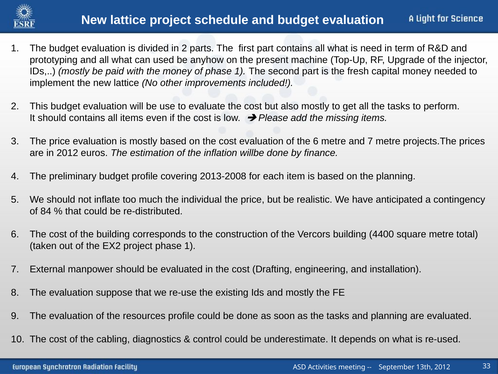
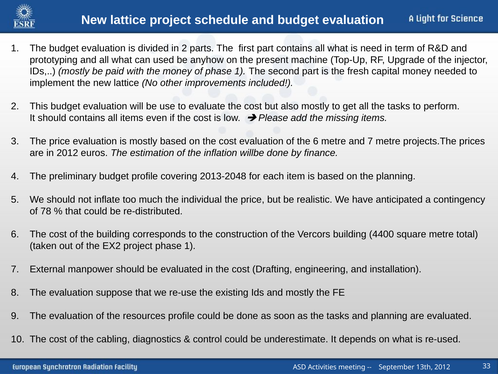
2013-2008: 2013-2008 -> 2013-2048
84: 84 -> 78
